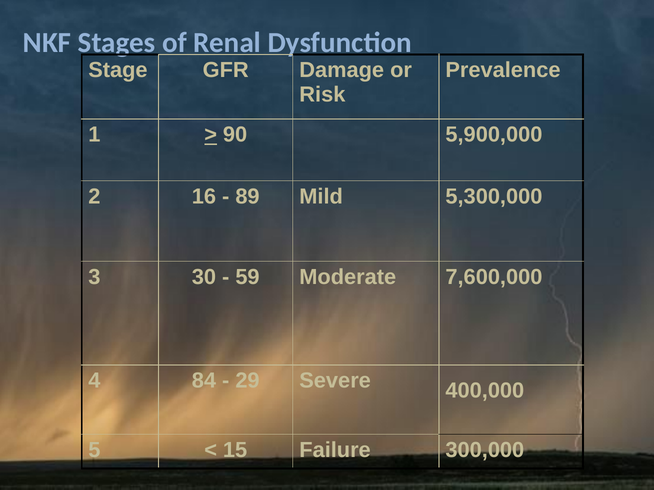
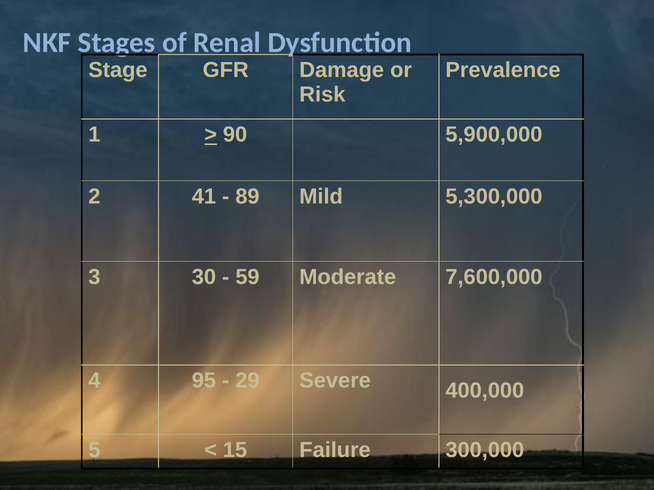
16: 16 -> 41
84: 84 -> 95
